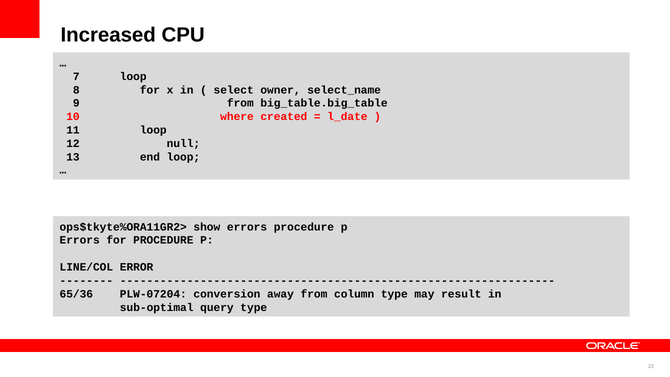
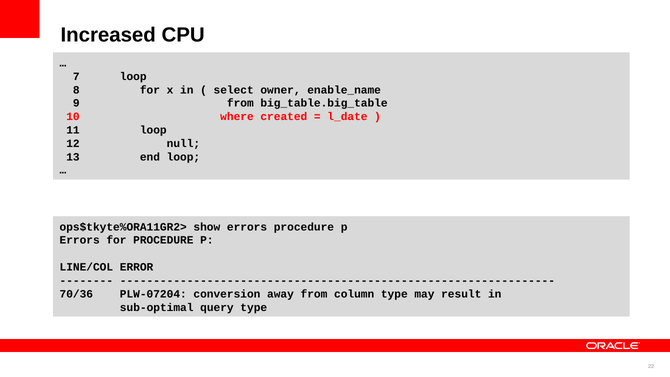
select_name: select_name -> enable_name
65/36: 65/36 -> 70/36
